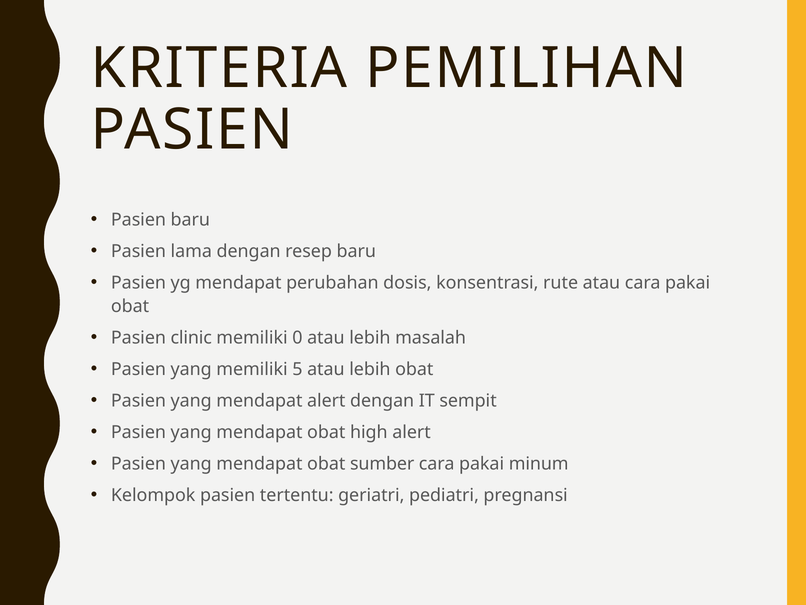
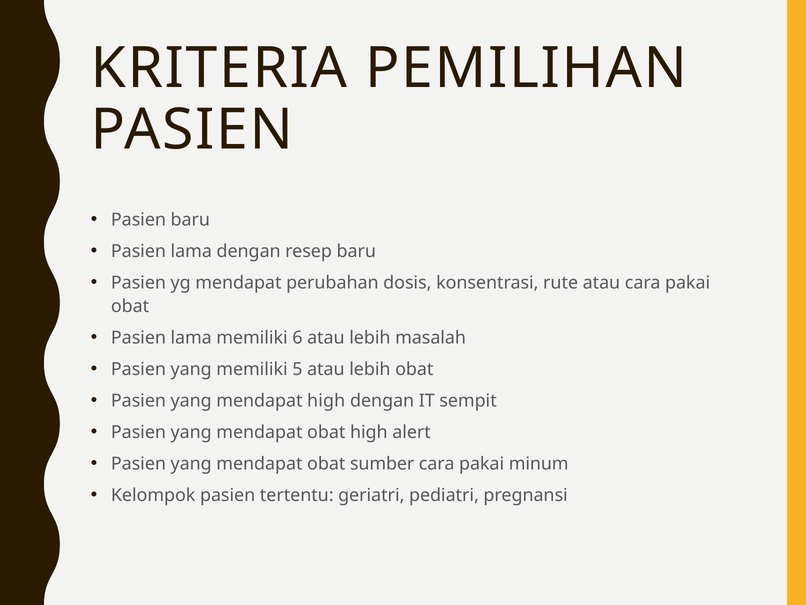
clinic at (191, 338): clinic -> lama
0: 0 -> 6
mendapat alert: alert -> high
